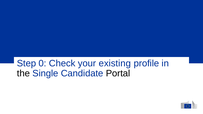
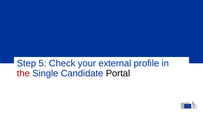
0: 0 -> 5
existing: existing -> external
the colour: black -> red
